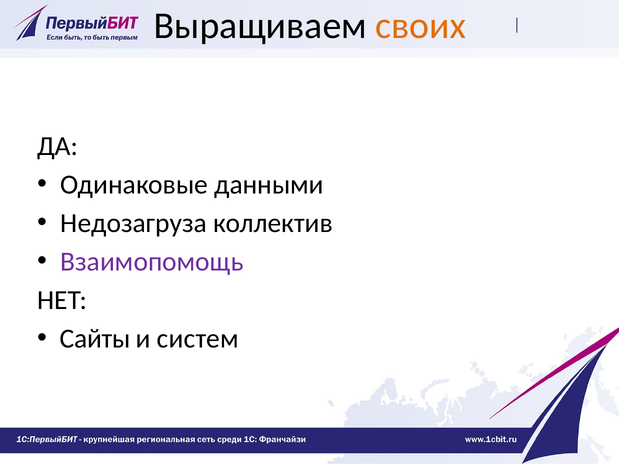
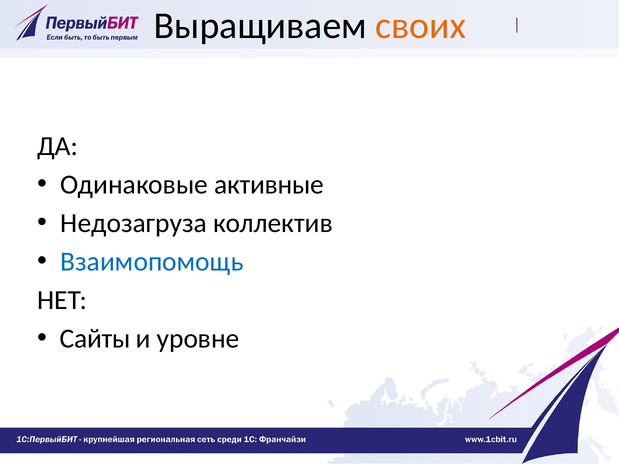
данными: данными -> активные
Взаимопомощь colour: purple -> blue
систем: систем -> уровне
